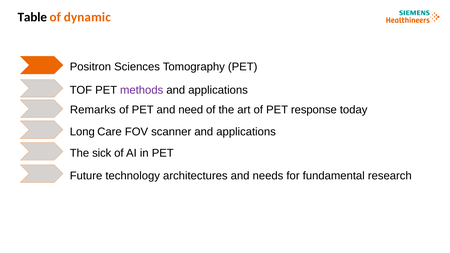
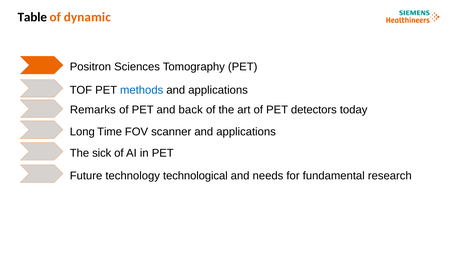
methods colour: purple -> blue
need: need -> back
response: response -> detectors
Care: Care -> Time
architectures: architectures -> technological
